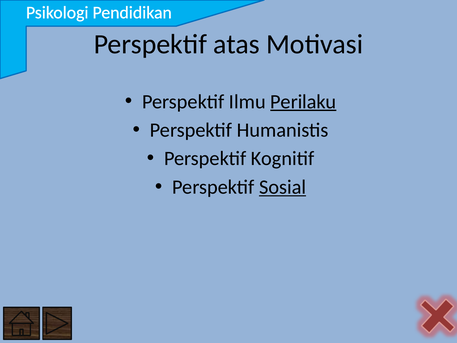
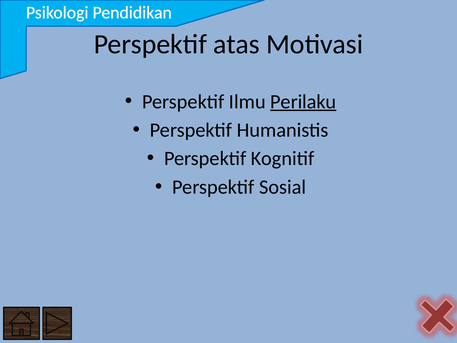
Sosial underline: present -> none
